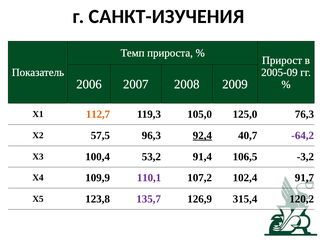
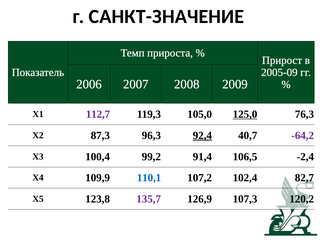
САНКТ-ИЗУЧЕНИЯ: САНКТ-ИЗУЧЕНИЯ -> САНКТ-ЗНАЧЕНИЕ
112,7 colour: orange -> purple
125,0 underline: none -> present
57,5: 57,5 -> 87,3
53,2: 53,2 -> 99,2
-3,2: -3,2 -> -2,4
110,1 colour: purple -> blue
91,7: 91,7 -> 82,7
315,4: 315,4 -> 107,3
